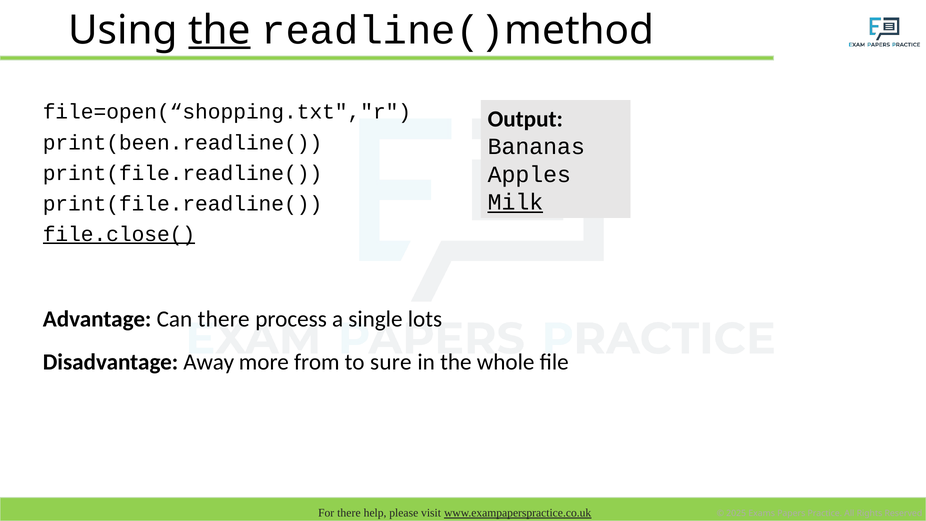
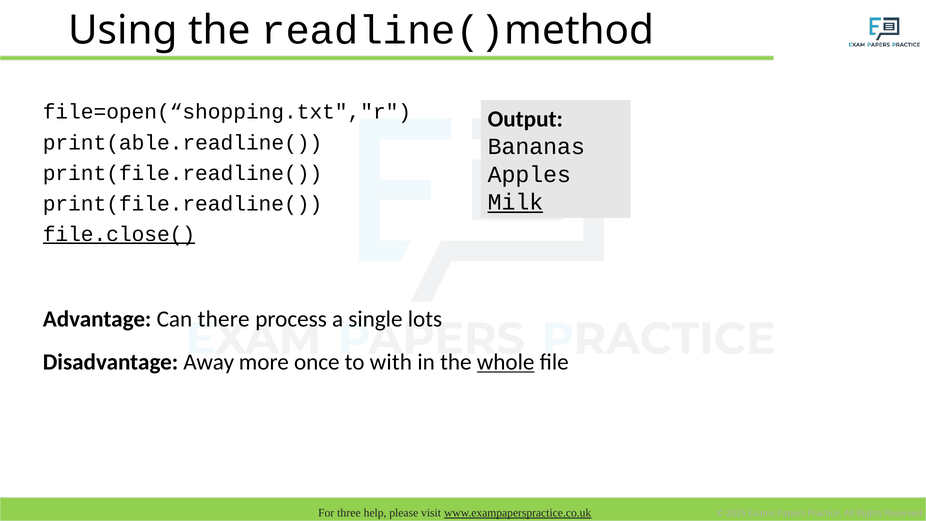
the at (220, 31) underline: present -> none
print(been.readline(: print(been.readline( -> print(able.readline(
from: from -> once
sure: sure -> with
whole underline: none -> present
there at (349, 513): there -> three
